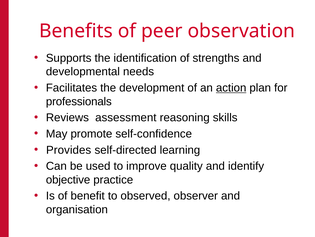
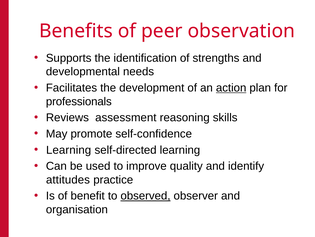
Provides at (69, 150): Provides -> Learning
objective: objective -> attitudes
observed underline: none -> present
